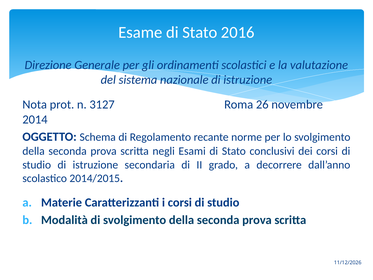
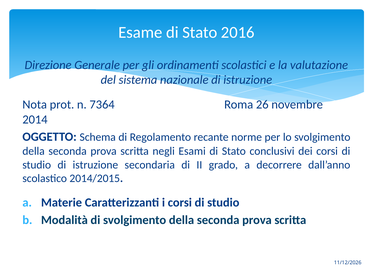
3127: 3127 -> 7364
